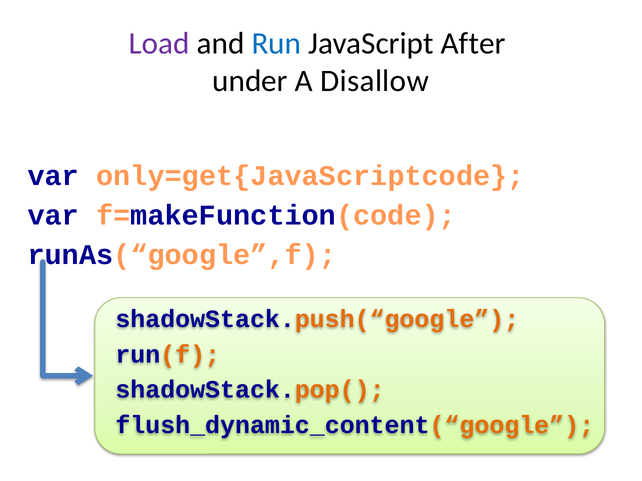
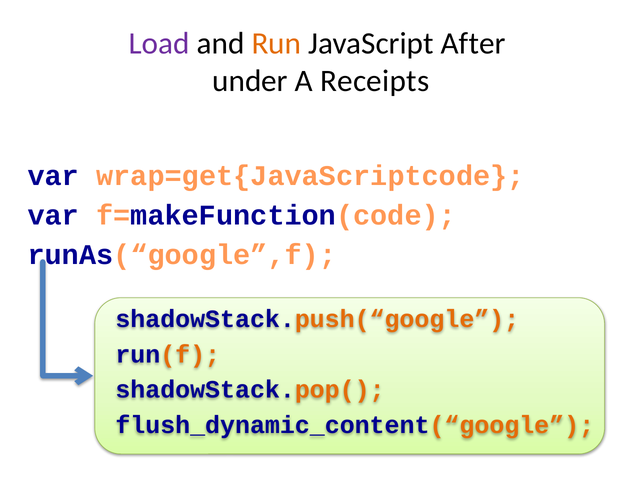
Run colour: blue -> orange
Disallow: Disallow -> Receipts
only=get{JavaScriptcode: only=get{JavaScriptcode -> wrap=get{JavaScriptcode
